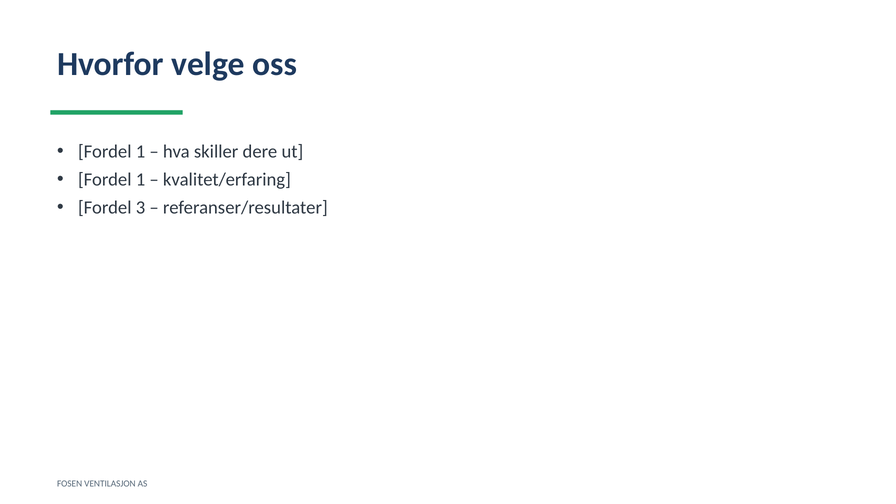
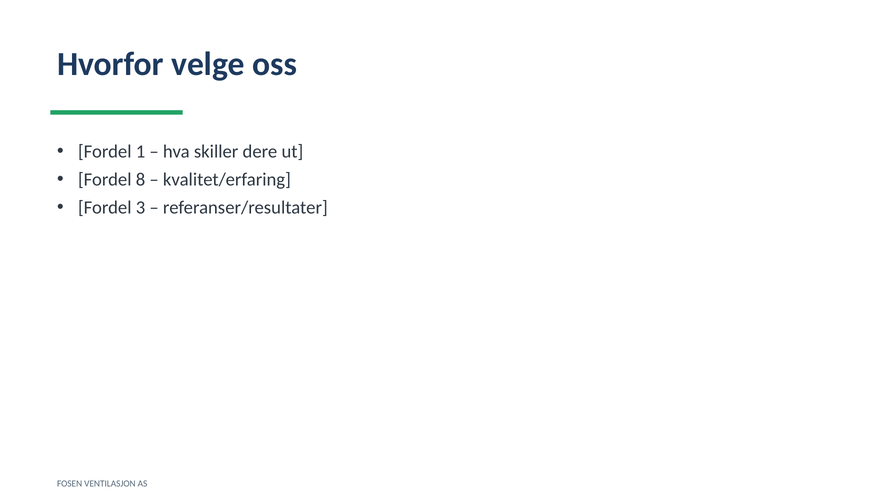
1 at (141, 180): 1 -> 8
